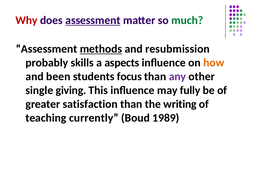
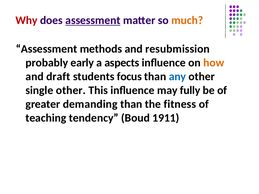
much colour: green -> orange
methods underline: present -> none
skills: skills -> early
been: been -> draft
any colour: purple -> blue
single giving: giving -> other
satisfaction: satisfaction -> demanding
writing: writing -> fitness
currently: currently -> tendency
1989: 1989 -> 1911
